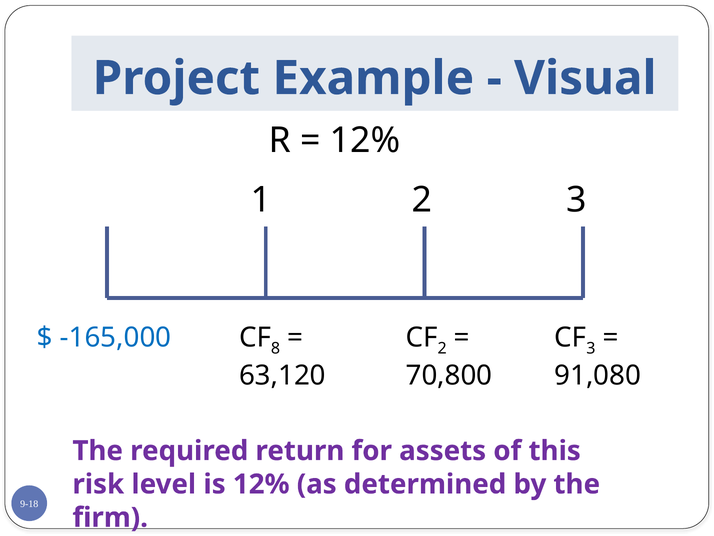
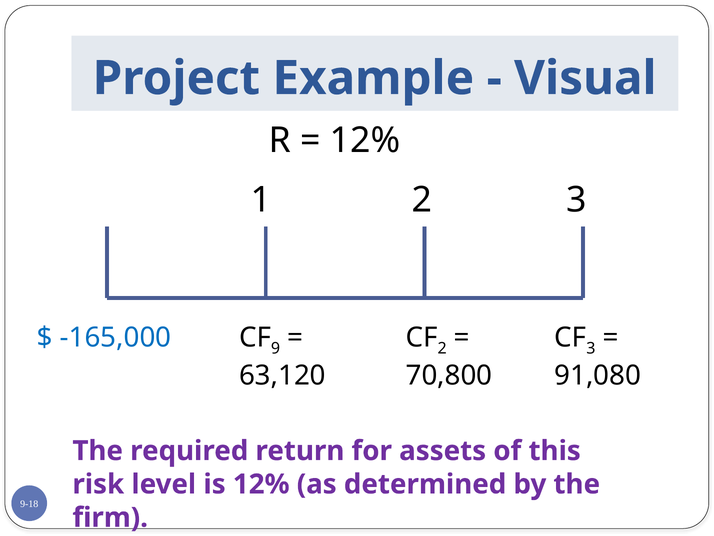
8: 8 -> 9
